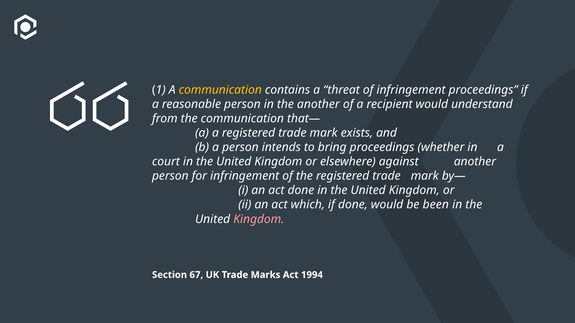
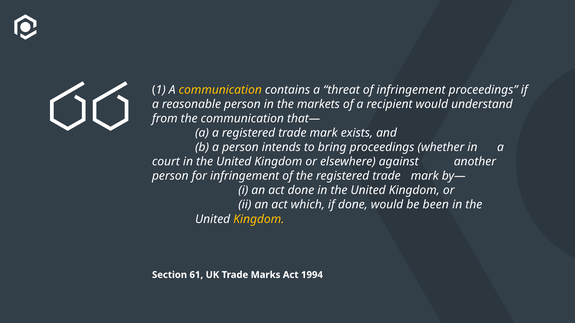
the another: another -> markets
Kingdom at (259, 219) colour: pink -> yellow
67: 67 -> 61
